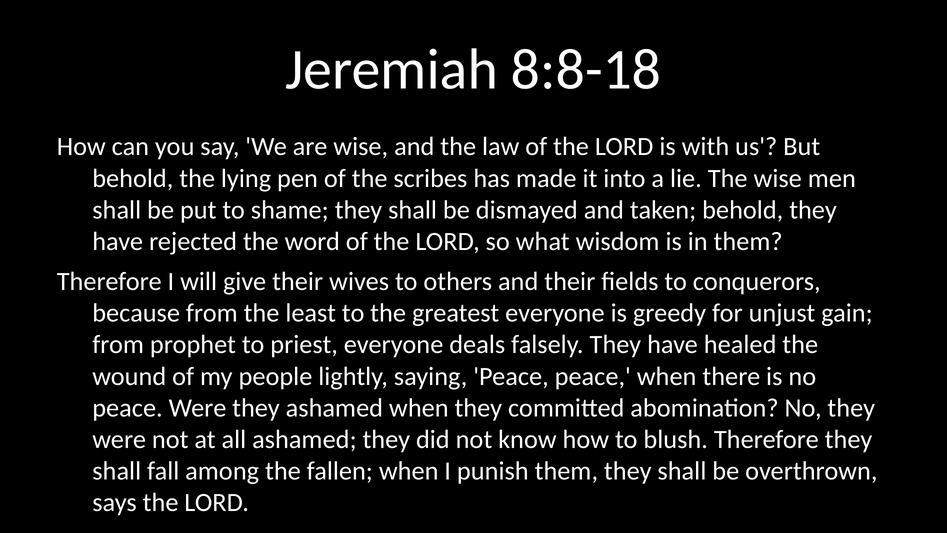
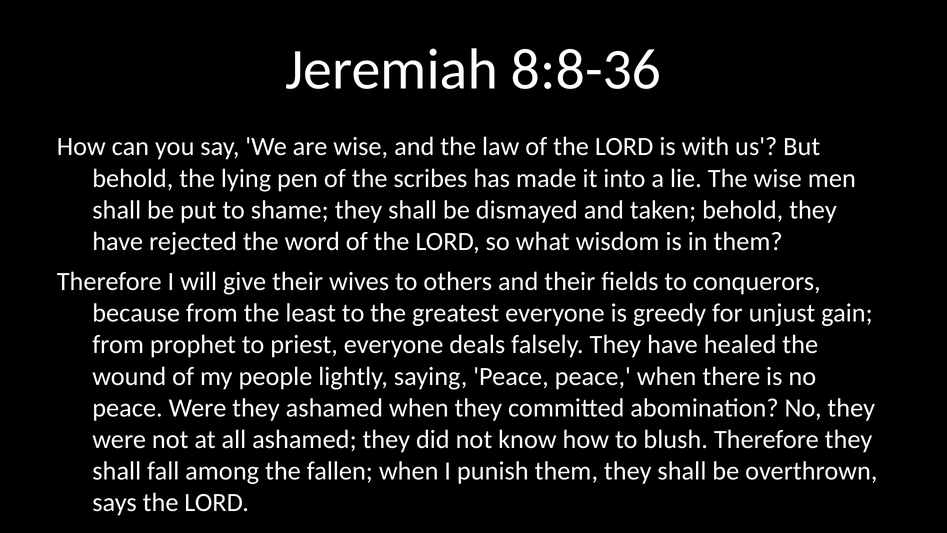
8:8-18: 8:8-18 -> 8:8-36
